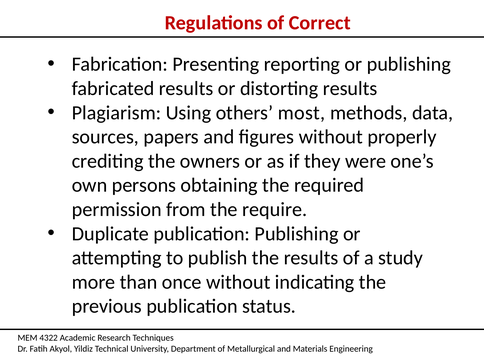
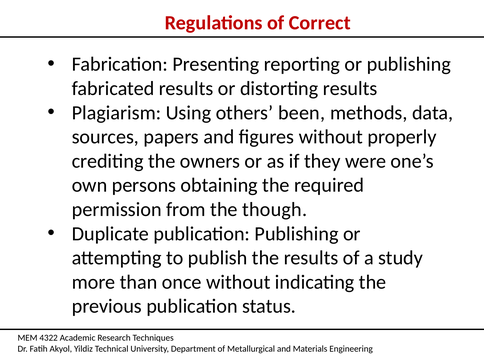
most: most -> been
require: require -> though
